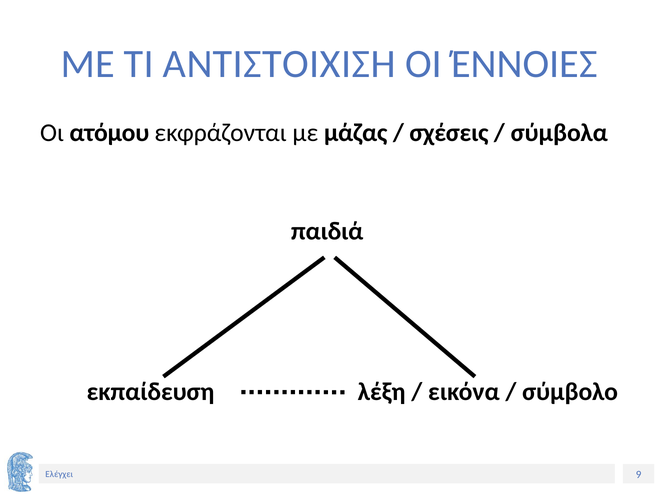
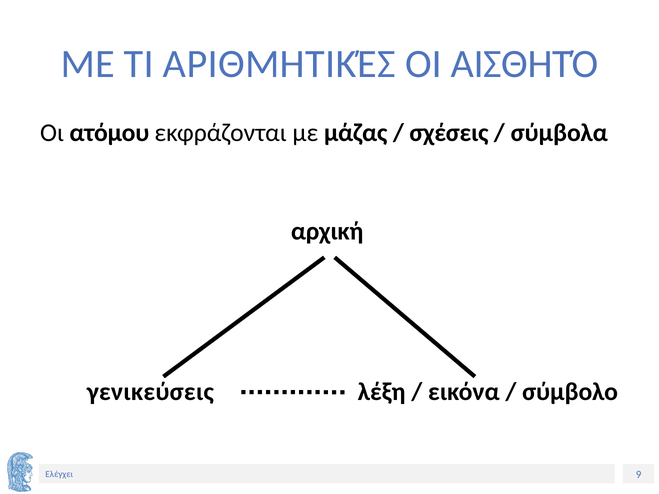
ΑΝΤΙΣΤΟΙΧΙΣΗ: ΑΝΤΙΣΤΟΙΧΙΣΗ -> ΑΡΙΘΜΗΤΙΚΈΣ
ΈΝΝΟΙΕΣ: ΈΝΝΟΙΕΣ -> ΑΙΣΘΗΤΌ
παιδιά: παιδιά -> αρχική
εκπαίδευση: εκπαίδευση -> γενικεύσεις
